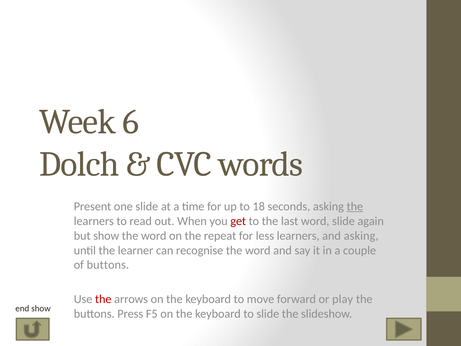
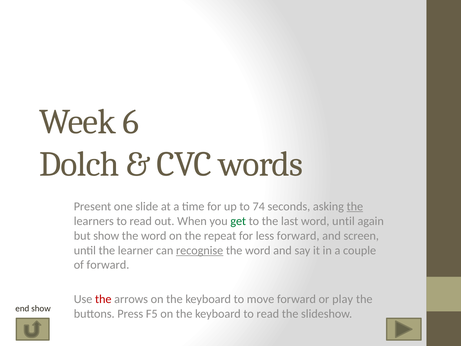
18: 18 -> 74
get colour: red -> green
word slide: slide -> until
less learners: learners -> forward
and asking: asking -> screen
recognise underline: none -> present
of buttons: buttons -> forward
keyboard to slide: slide -> read
